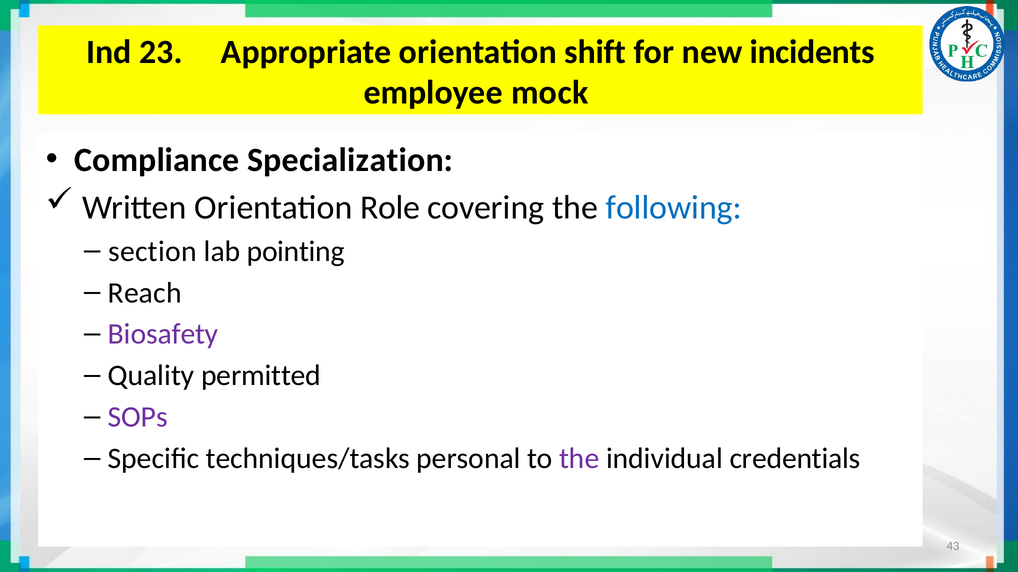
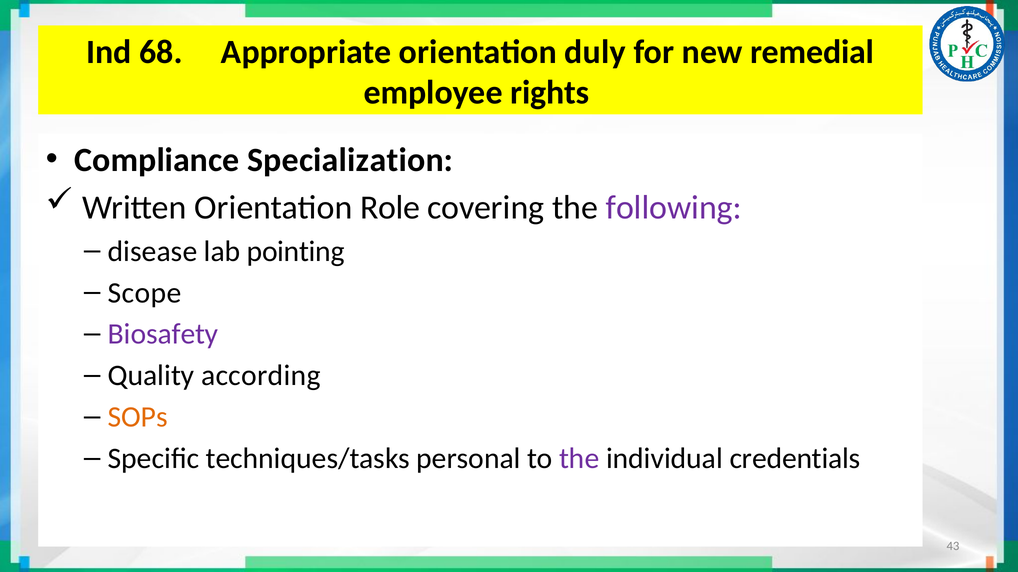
23: 23 -> 68
shift: shift -> duly
incidents: incidents -> remedial
mock: mock -> rights
following colour: blue -> purple
section: section -> disease
Reach: Reach -> Scope
permitted: permitted -> according
SOPs colour: purple -> orange
